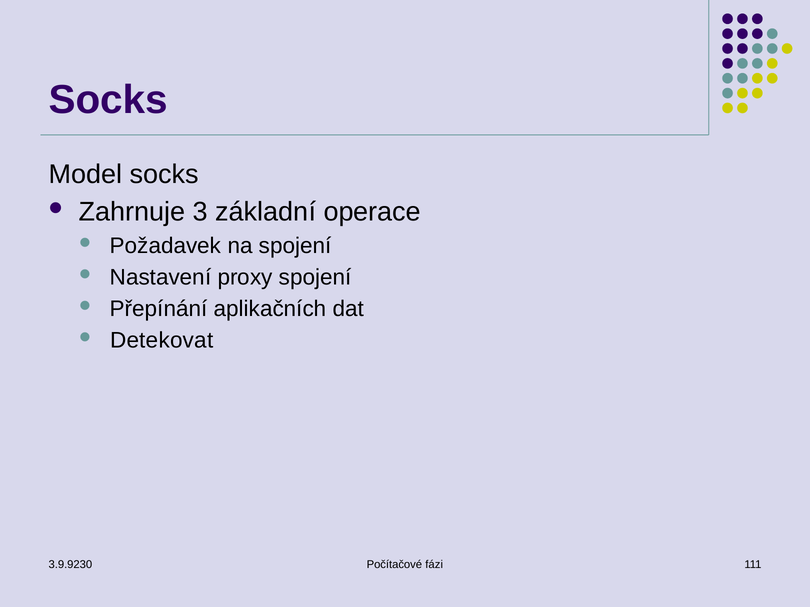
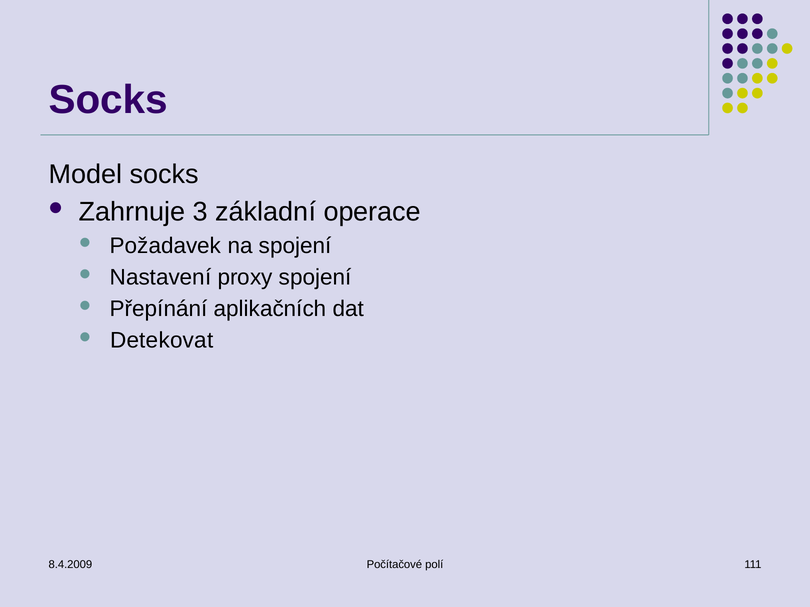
3.9.9230: 3.9.9230 -> 8.4.2009
fázi: fázi -> polí
